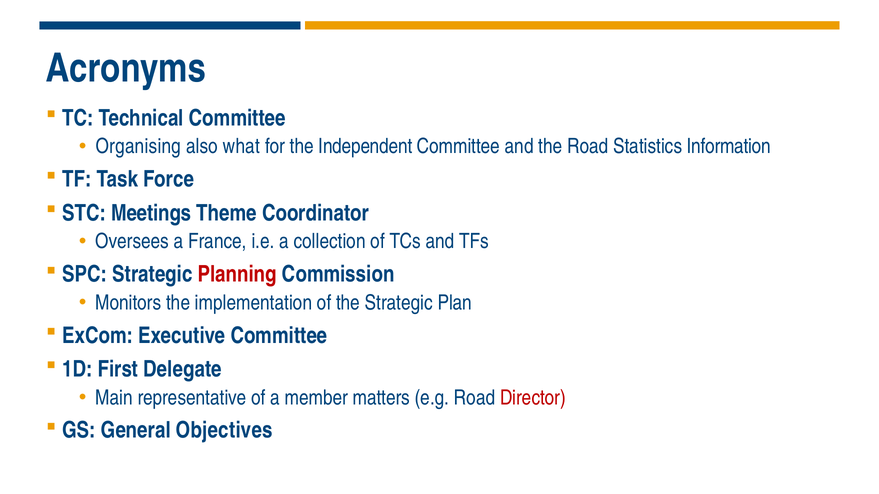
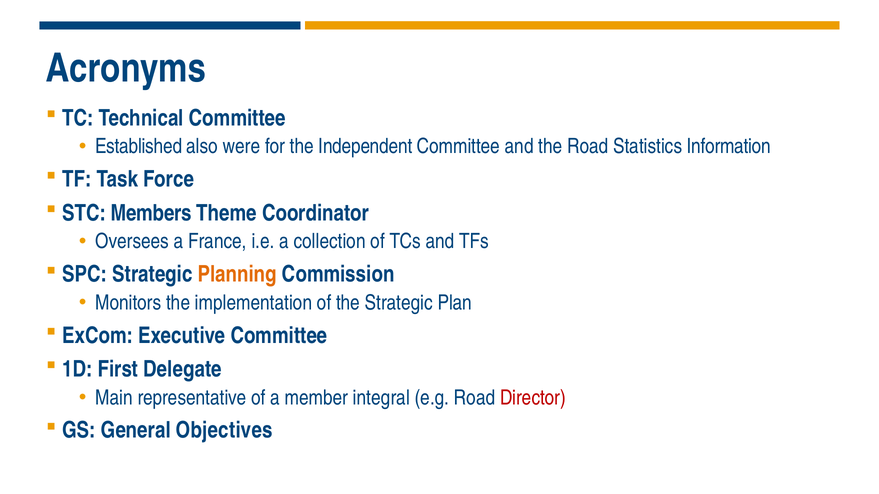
Organising: Organising -> Established
what: what -> were
Meetings: Meetings -> Members
Planning colour: red -> orange
matters: matters -> integral
